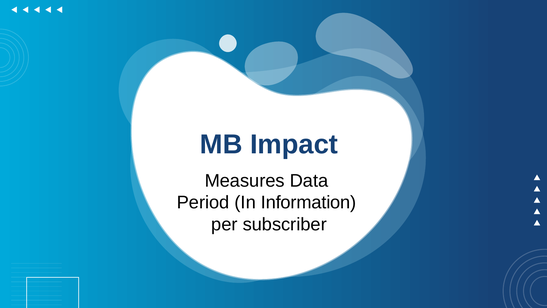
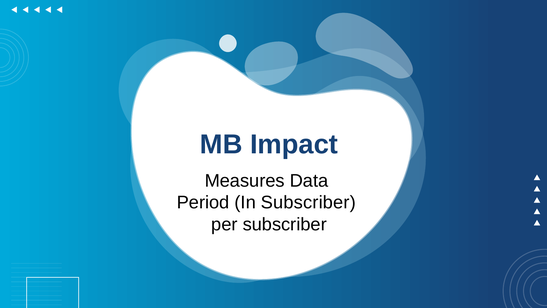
In Information: Information -> Subscriber
